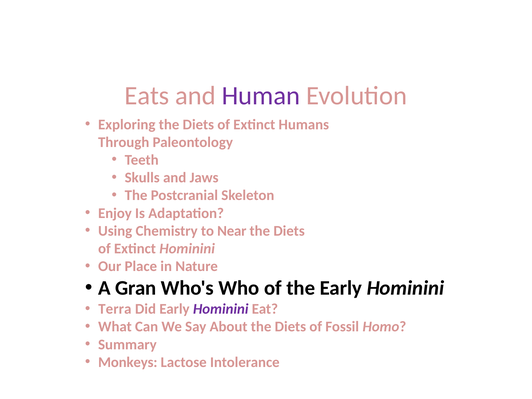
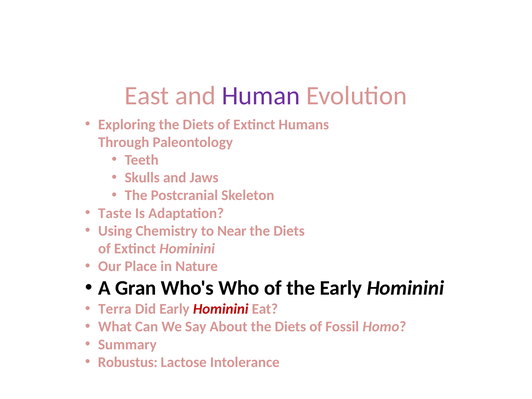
Eats: Eats -> East
Enjoy: Enjoy -> Taste
Hominini at (221, 309) colour: purple -> red
Monkeys: Monkeys -> Robustus
